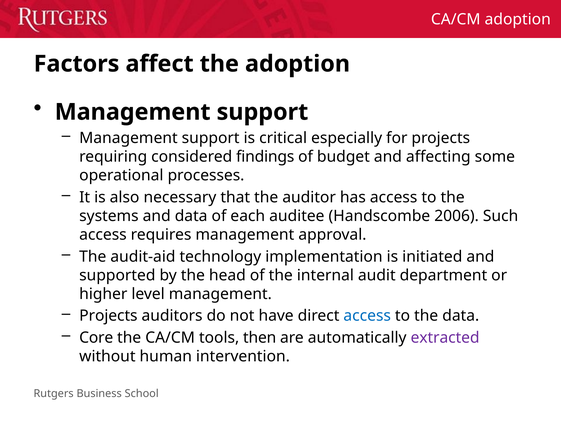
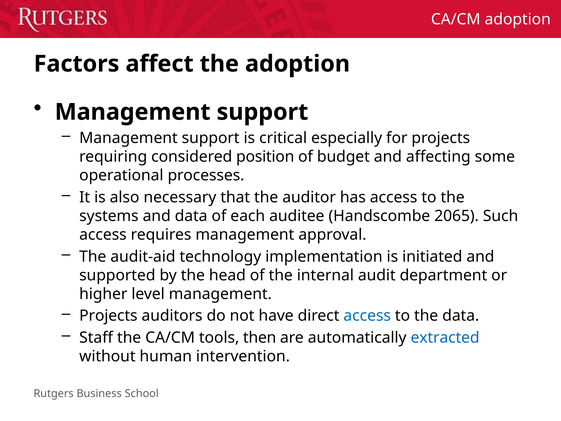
findings: findings -> position
2006: 2006 -> 2065
Core: Core -> Staff
extracted colour: purple -> blue
